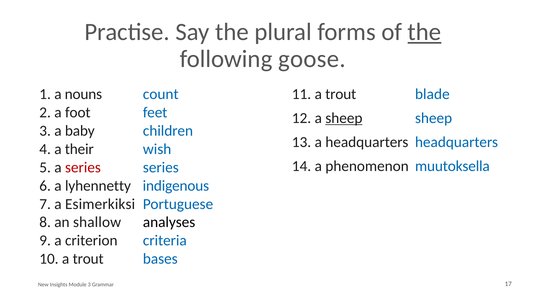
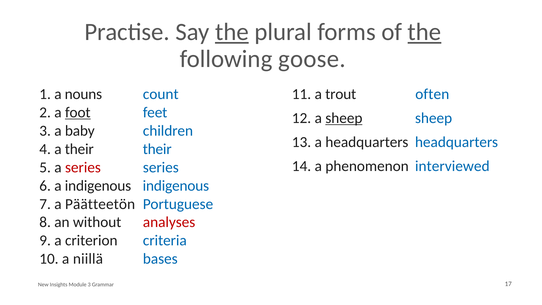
the at (232, 32) underline: none -> present
blade: blade -> often
foot underline: none -> present
wish at (157, 149): wish -> their
muutoksella: muutoksella -> interviewed
a lyhennetty: lyhennetty -> indigenous
Esimerkiksi: Esimerkiksi -> Päätteetön
shallow: shallow -> without
analyses colour: black -> red
trout at (88, 259): trout -> niillä
